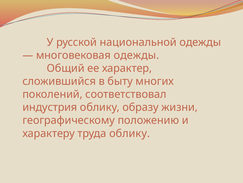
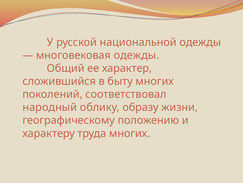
индустрия: индустрия -> народный
труда облику: облику -> многих
